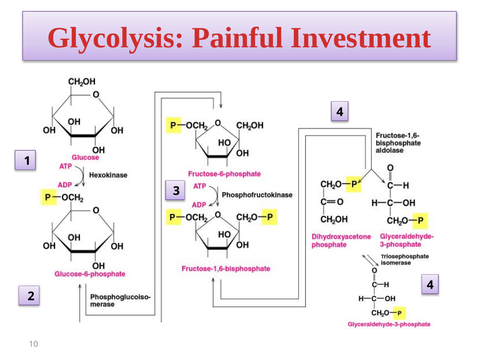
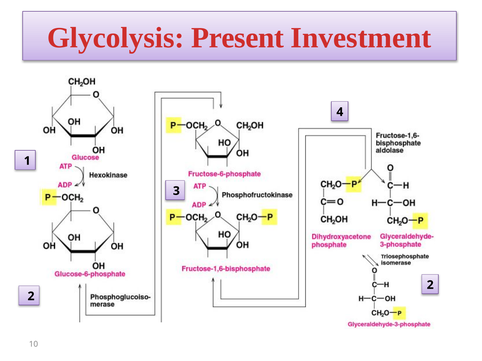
Painful: Painful -> Present
4 at (430, 285): 4 -> 2
